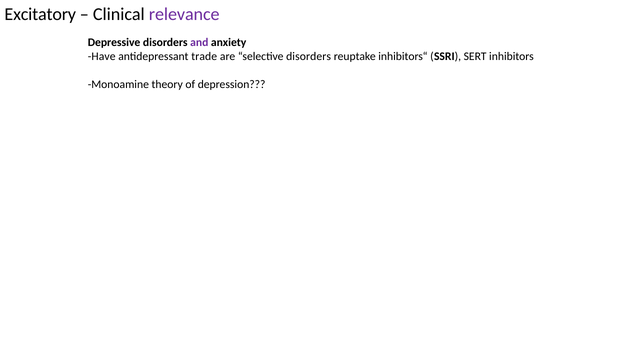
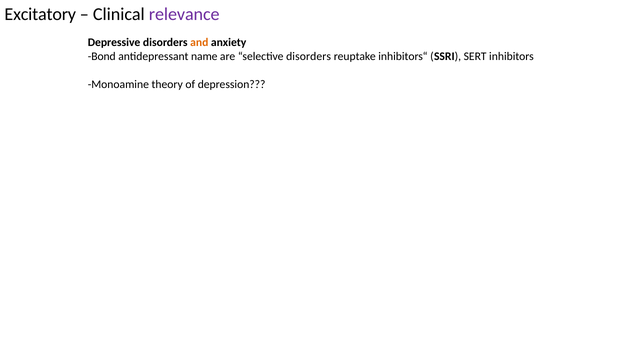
and colour: purple -> orange
Have: Have -> Bond
trade: trade -> name
